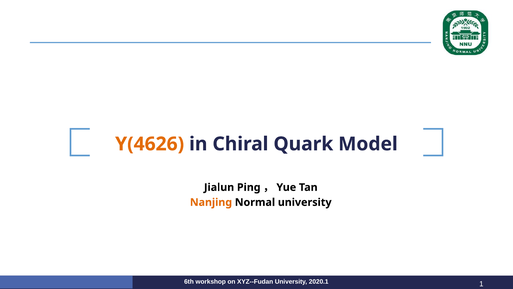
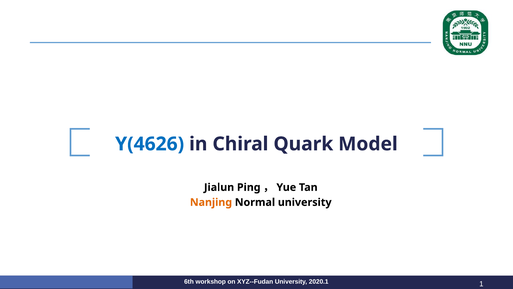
Y(4626 colour: orange -> blue
